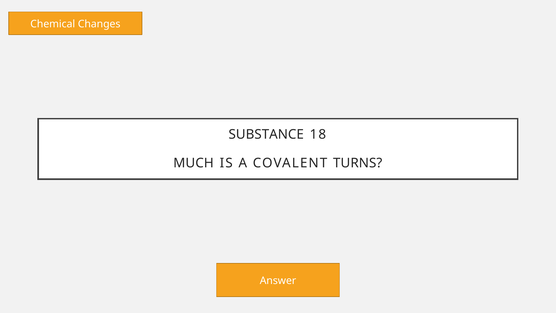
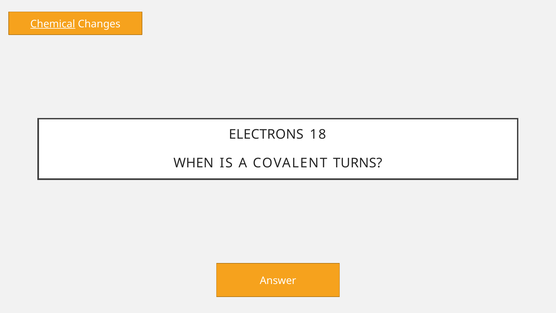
Chemical underline: none -> present
SUBSTANCE: SUBSTANCE -> ELECTRONS
MUCH: MUCH -> WHEN
